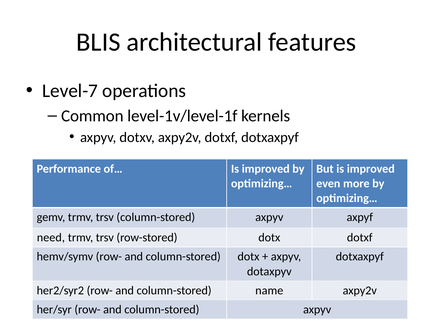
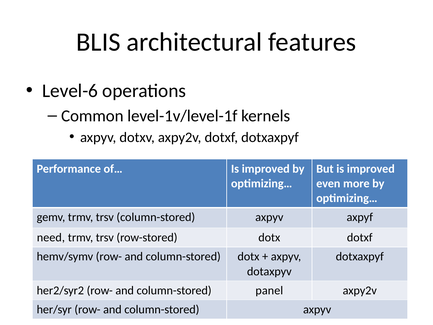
Level-7: Level-7 -> Level-6
name: name -> panel
